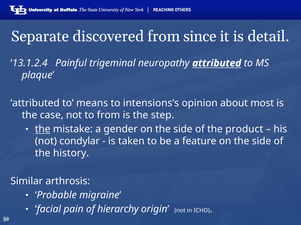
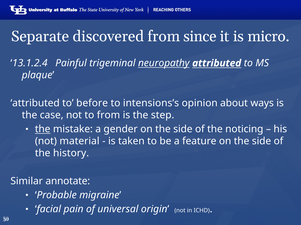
detail: detail -> micro
neuropathy underline: none -> present
means: means -> before
most: most -> ways
product: product -> noticing
condylar: condylar -> material
arthrosis: arthrosis -> annotate
hierarchy: hierarchy -> universal
